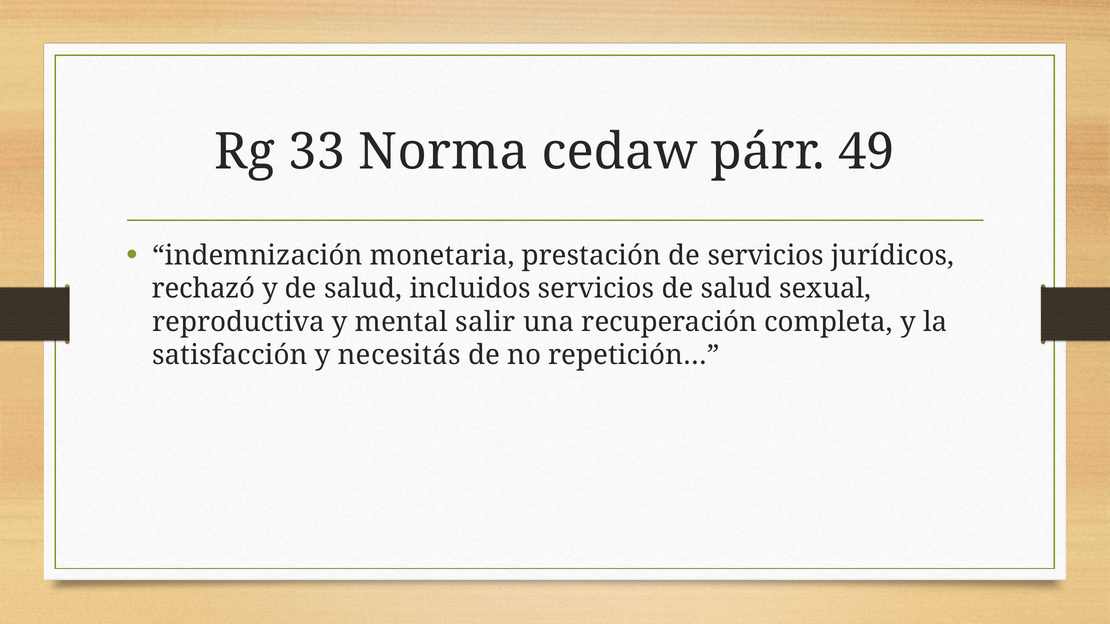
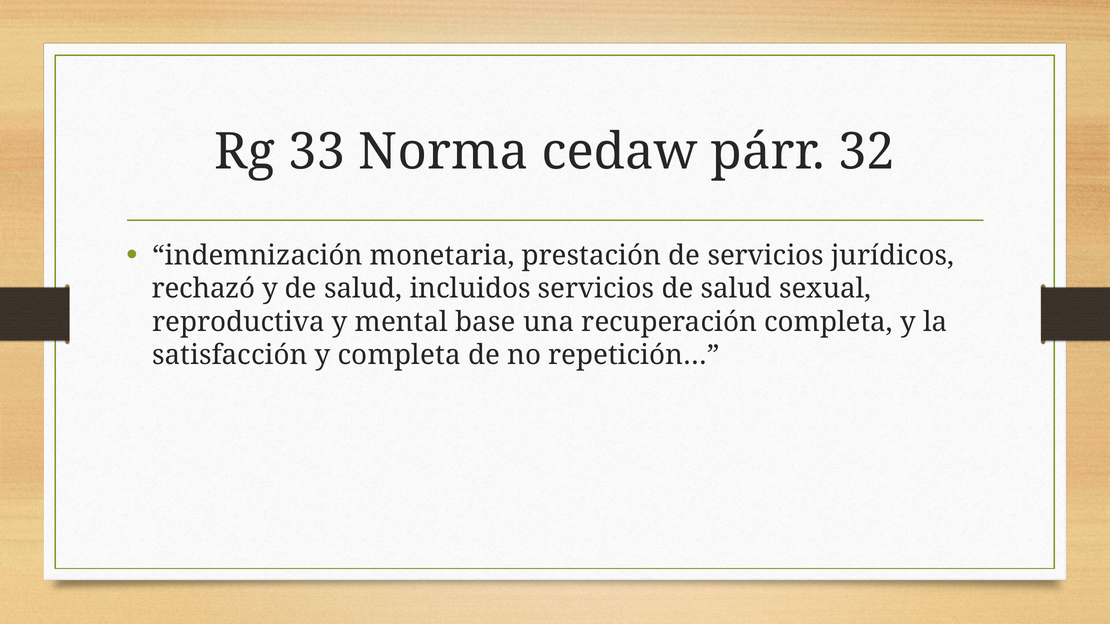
49: 49 -> 32
salir: salir -> base
y necesitás: necesitás -> completa
